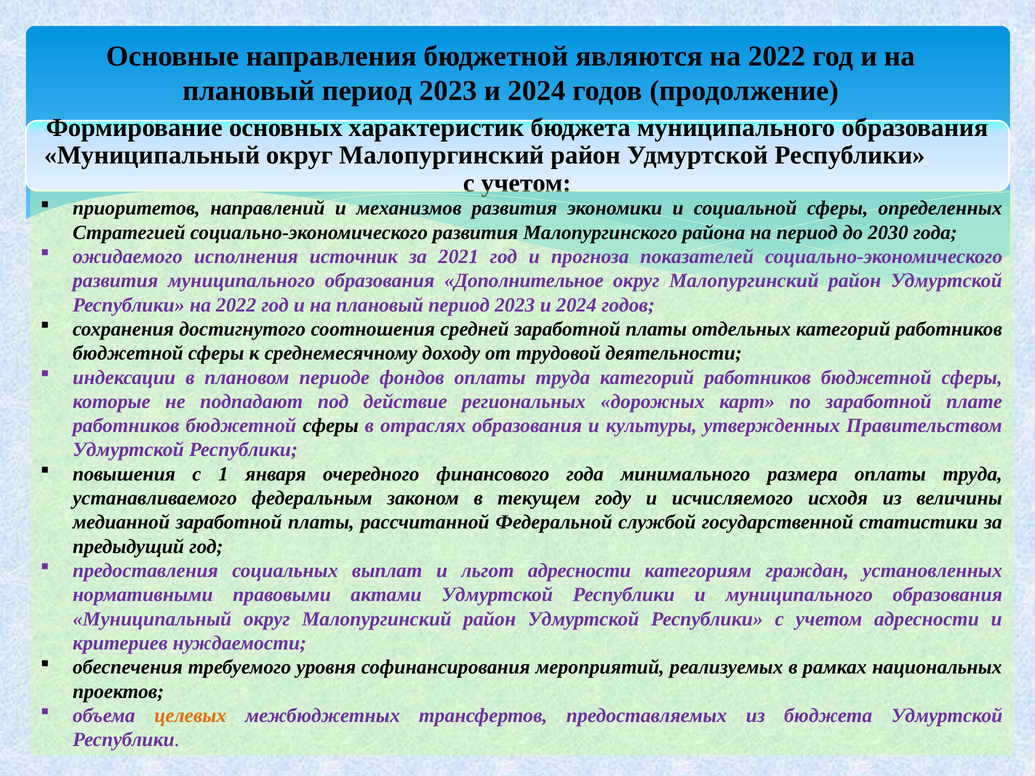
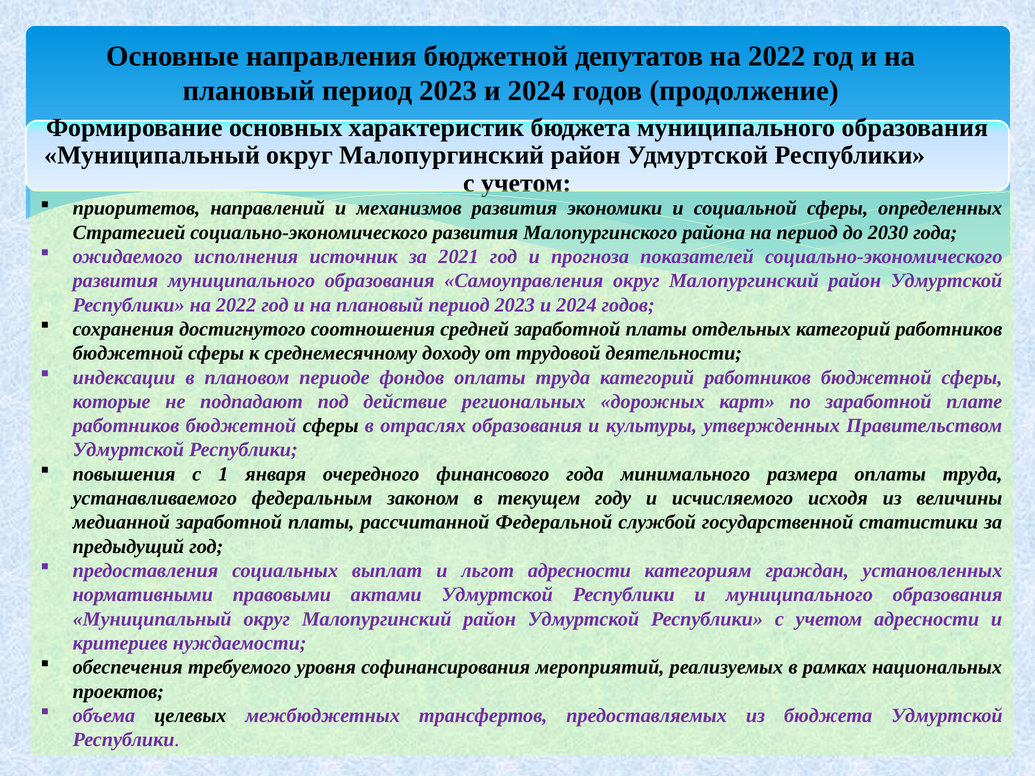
являются: являются -> депутатов
Дополнительное: Дополнительное -> Самоуправления
целевых colour: orange -> black
